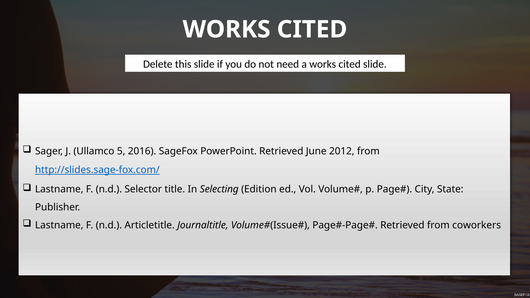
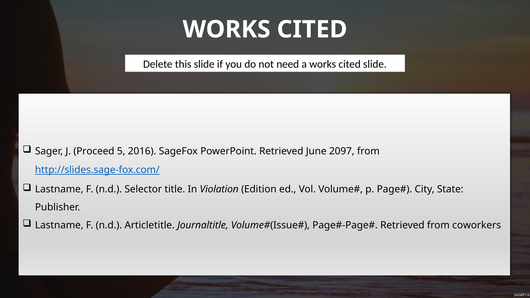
Ullamco: Ullamco -> Proceed
2012: 2012 -> 2097
Selecting: Selecting -> Violation
